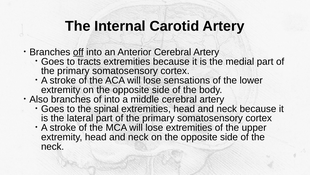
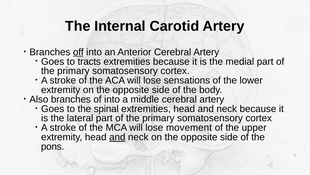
lose extremities: extremities -> movement
and at (117, 137) underline: none -> present
neck at (53, 146): neck -> pons
